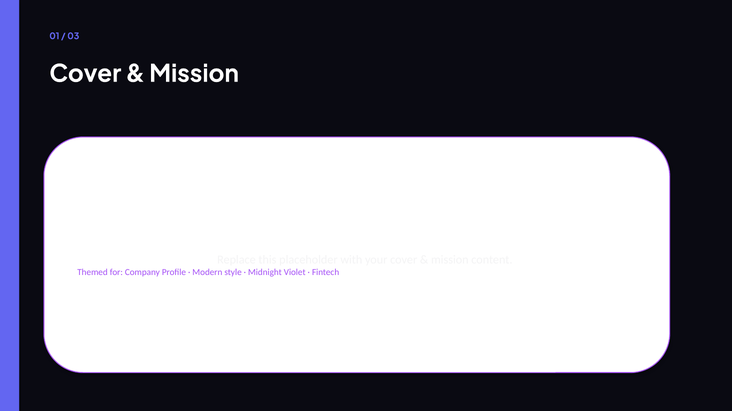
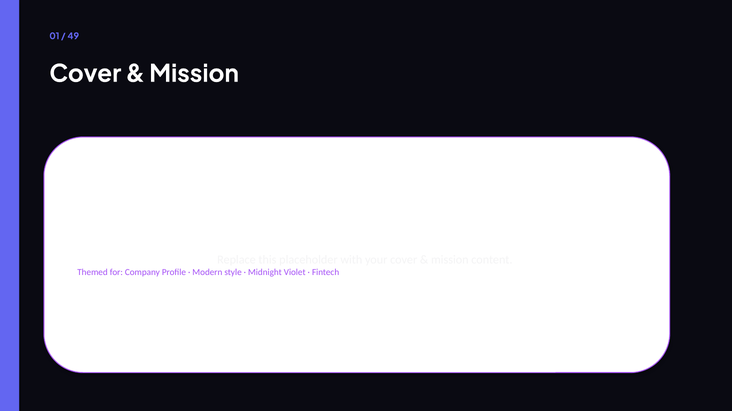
03: 03 -> 49
